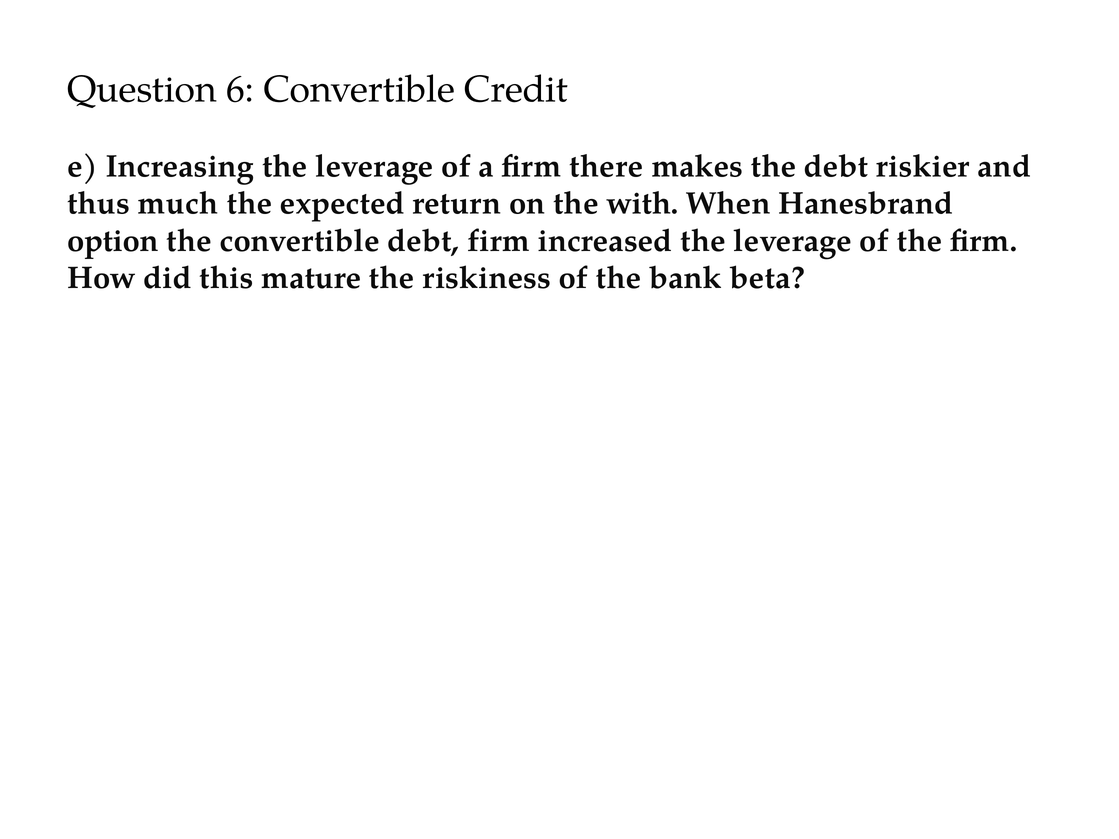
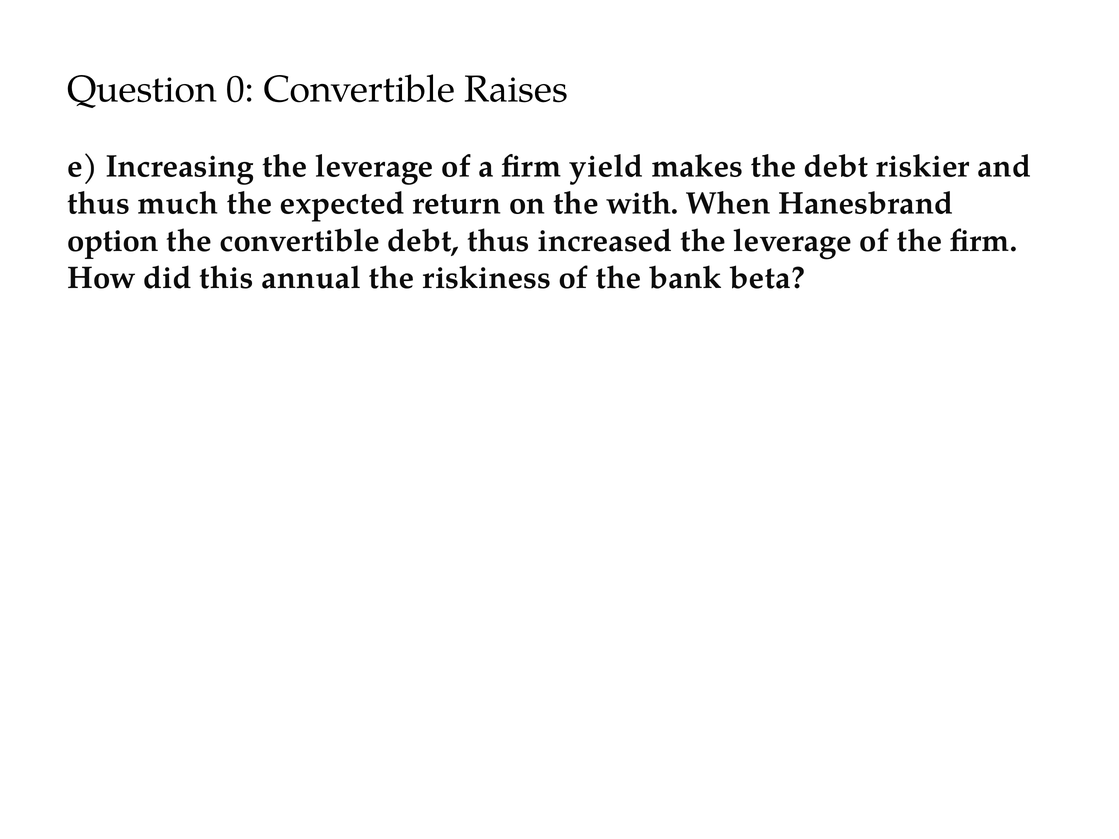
6: 6 -> 0
Credit: Credit -> Raises
there: there -> yield
debt firm: firm -> thus
mature: mature -> annual
